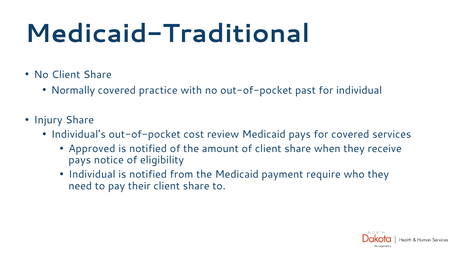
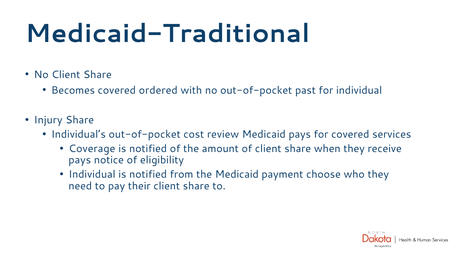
Normally: Normally -> Becomes
practice: practice -> ordered
Approved: Approved -> Coverage
require: require -> choose
